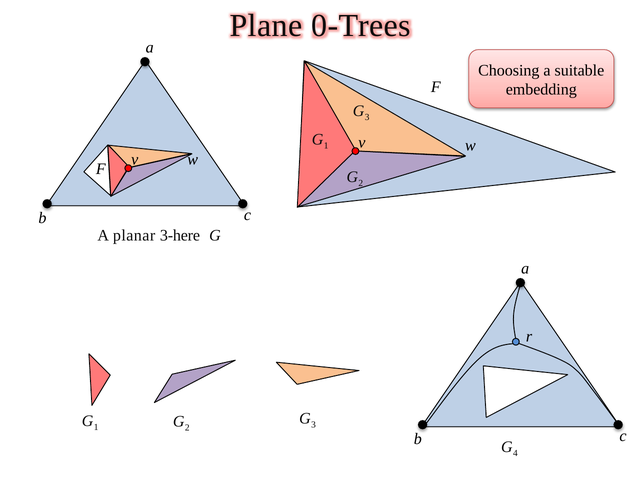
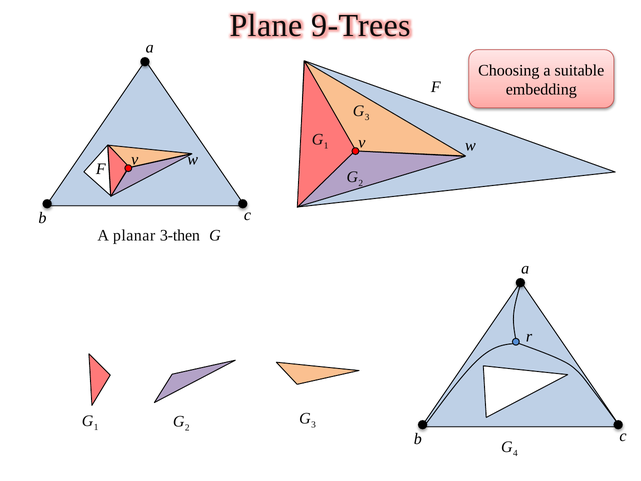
0-Trees: 0-Trees -> 9-Trees
3-here: 3-here -> 3-then
